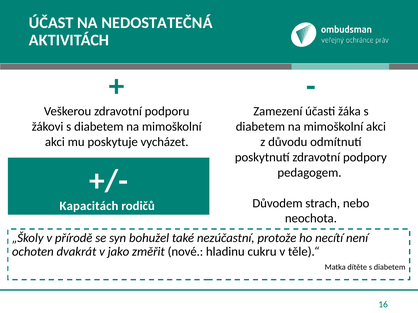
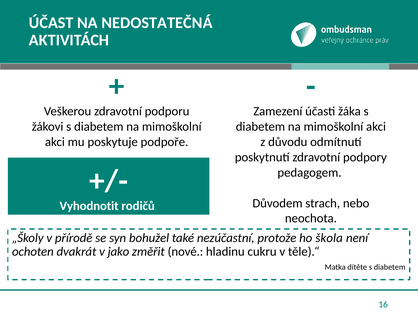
vycházet: vycházet -> podpoře
Kapacitách: Kapacitách -> Vyhodnotit
necítí: necítí -> škola
